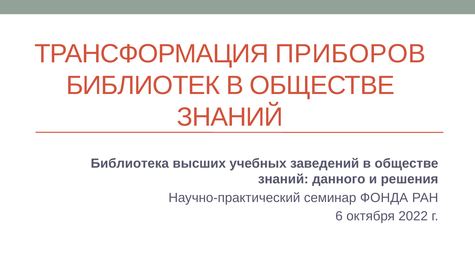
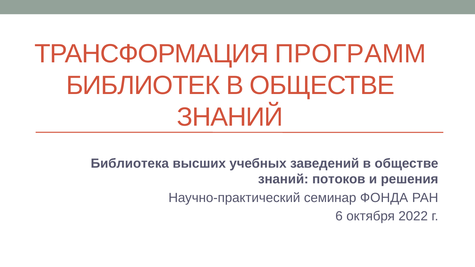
ПРИБОРОВ: ПРИБОРОВ -> ПРОГРАММ
данного: данного -> потоков
